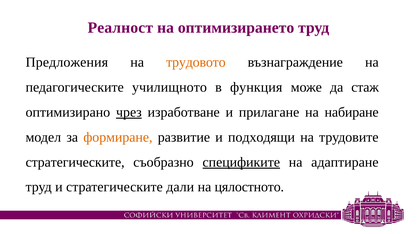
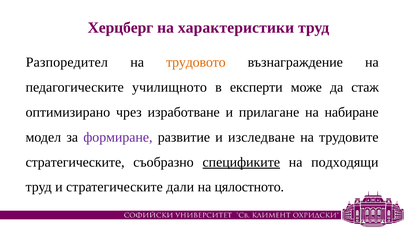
Реалност: Реалност -> Херцберг
оптимизирането: оптимизирането -> характеристики
Предложения: Предложения -> Разпоредител
функция: функция -> експерти
чрез underline: present -> none
формиране colour: orange -> purple
подходящи: подходящи -> изследване
адаптиране: адаптиране -> подходящи
